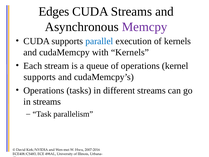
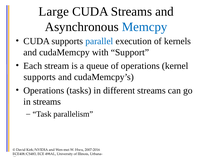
Edges: Edges -> Large
Memcpy colour: purple -> blue
with Kernels: Kernels -> Support
